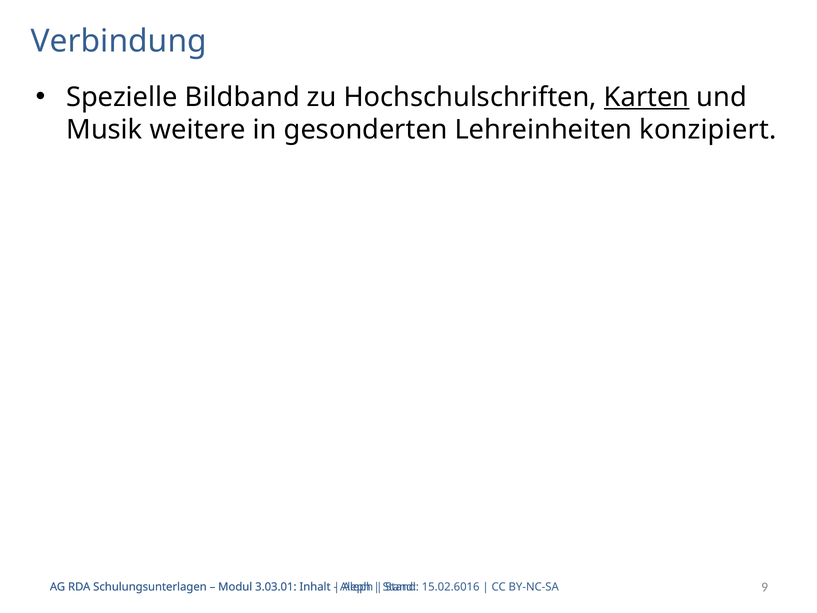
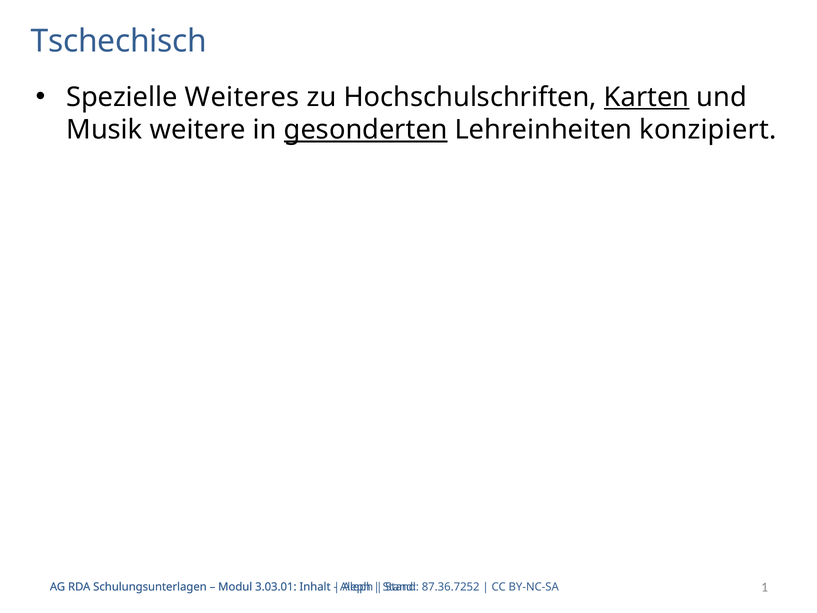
Verbindung: Verbindung -> Tschechisch
Bildband: Bildband -> Weiteres
gesonderten underline: none -> present
15.02.6016: 15.02.6016 -> 87.36.7252
9: 9 -> 1
